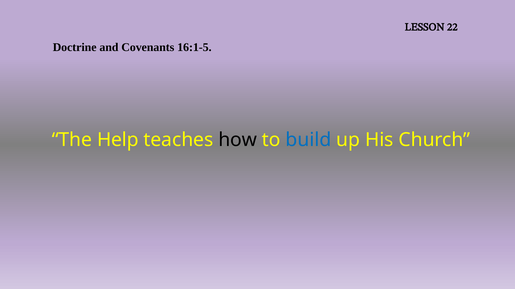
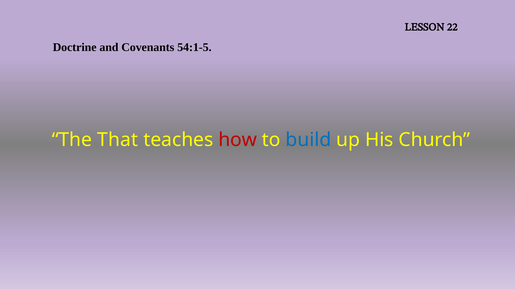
16:1-5: 16:1-5 -> 54:1-5
Help: Help -> That
how colour: black -> red
